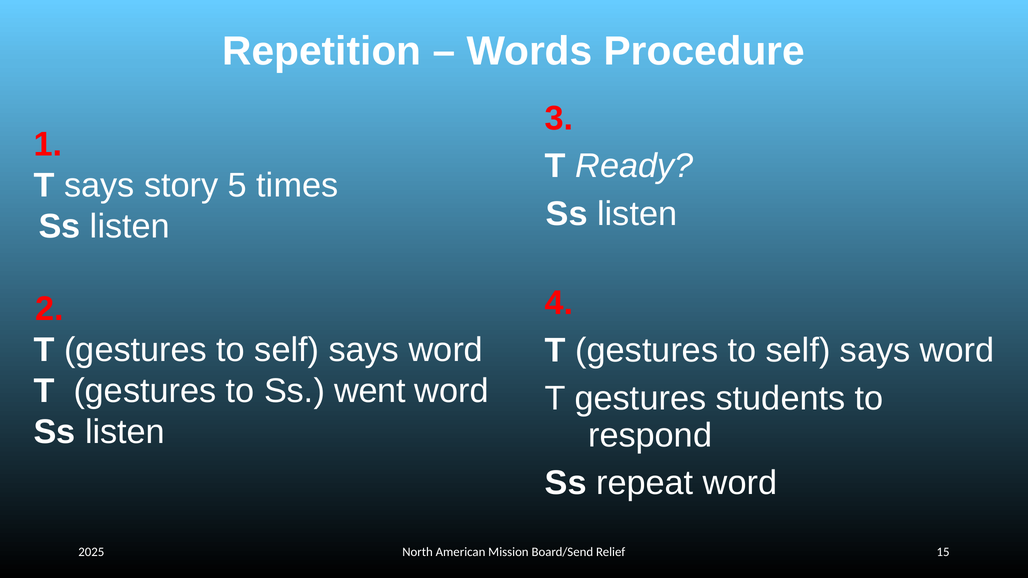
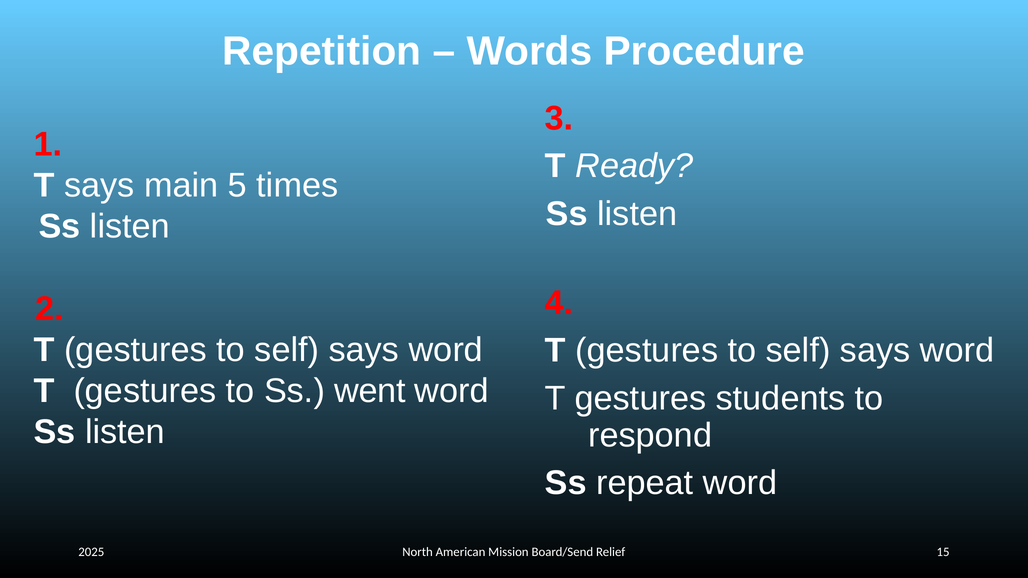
story: story -> main
